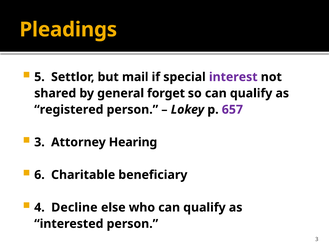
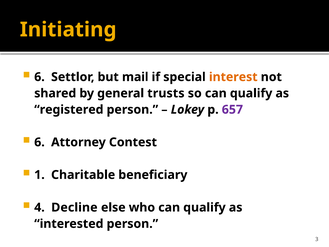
Pleadings: Pleadings -> Initiating
5 at (39, 77): 5 -> 6
interest colour: purple -> orange
forget: forget -> trusts
3 at (39, 142): 3 -> 6
Hearing: Hearing -> Contest
6: 6 -> 1
